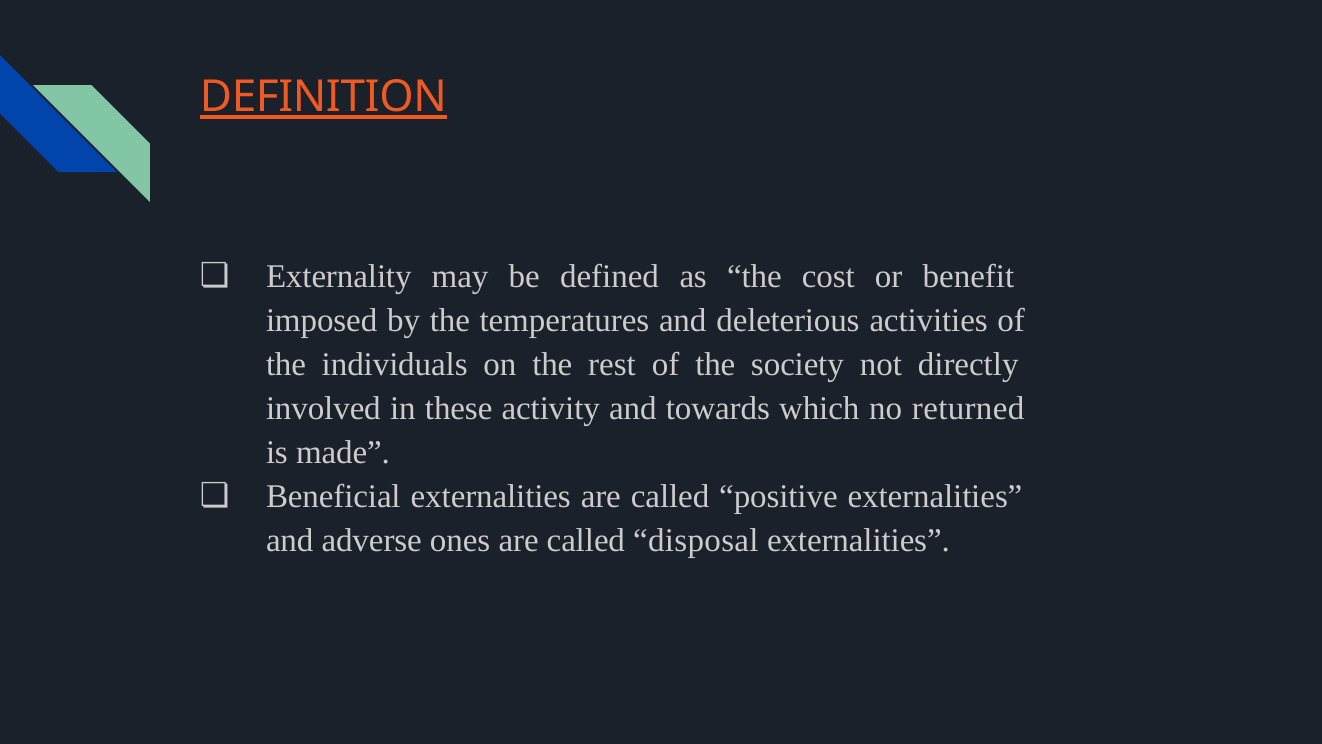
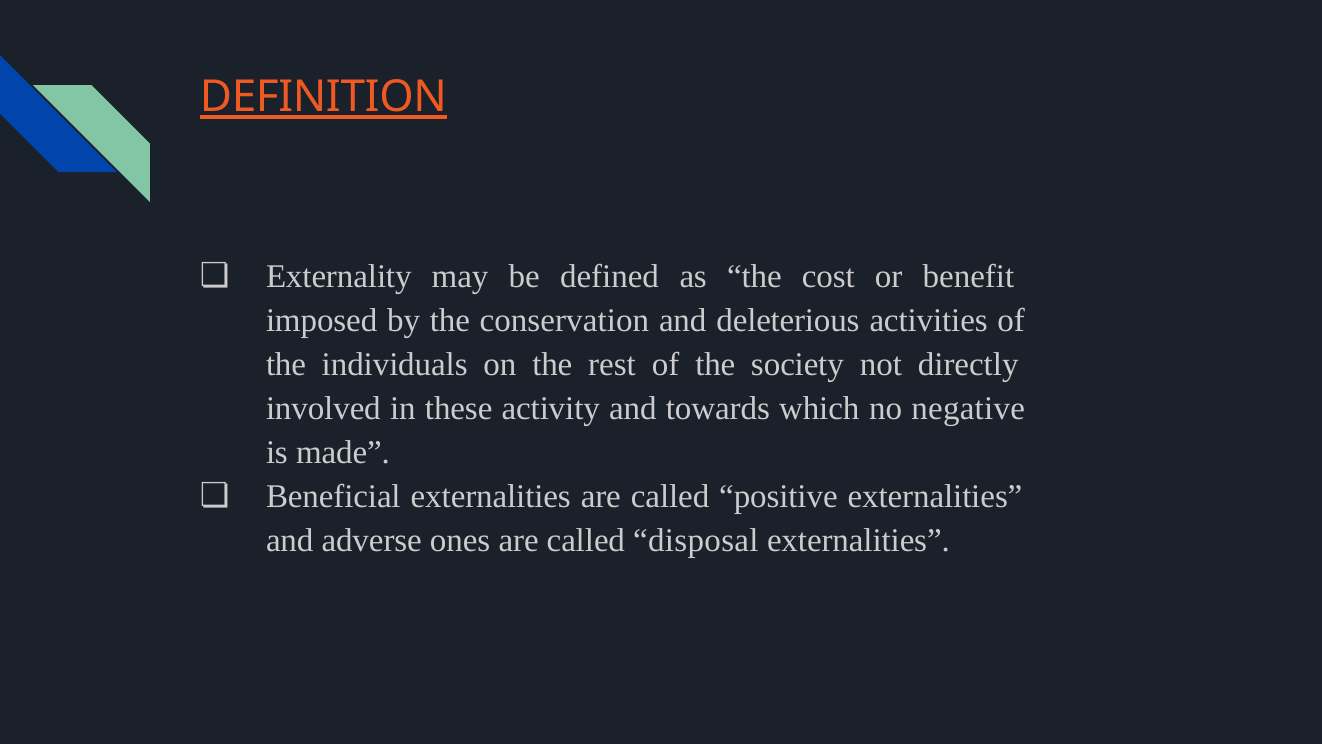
temperatures: temperatures -> conservation
returned: returned -> negative
